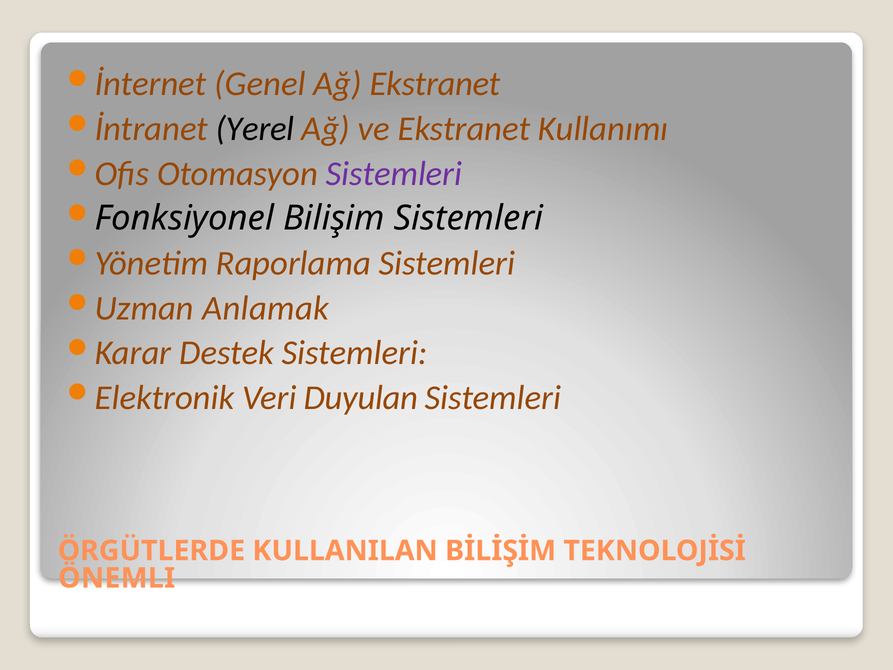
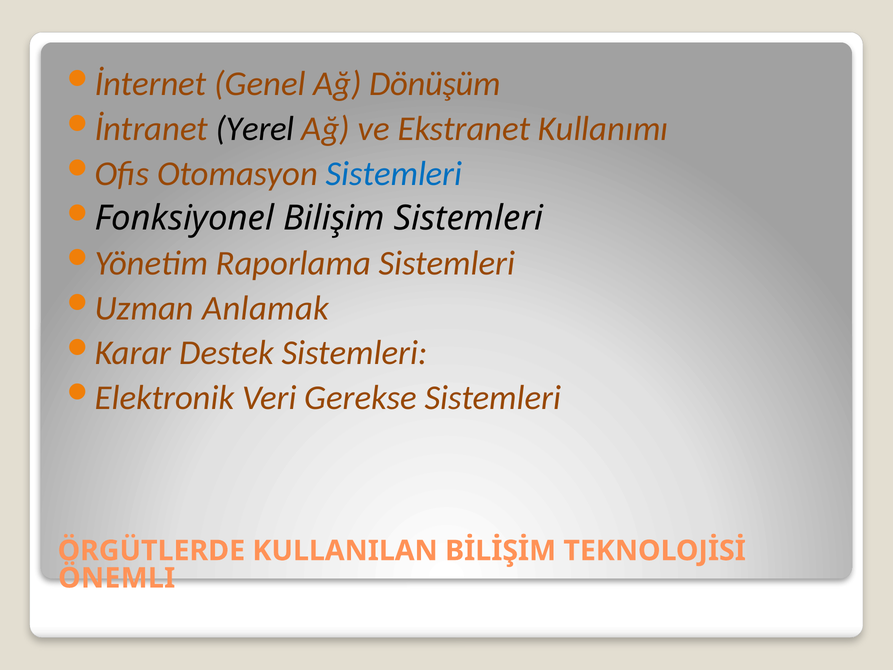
Ağ Ekstranet: Ekstranet -> Dönüşüm
Sistemleri at (394, 174) colour: purple -> blue
Duyulan: Duyulan -> Gerekse
